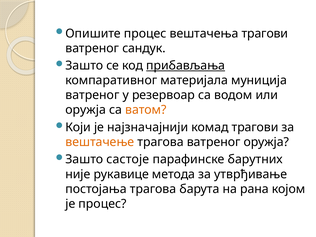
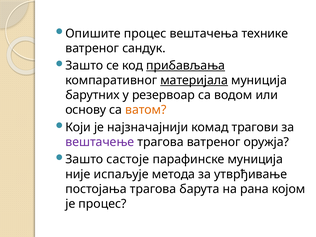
вештачења трагови: трагови -> технике
материјала underline: none -> present
ватреног at (92, 95): ватреног -> барутних
оружја at (86, 110): оружја -> основу
вештачење colour: orange -> purple
парафинске барутних: барутних -> муниција
рукавице: рукавице -> испаљује
